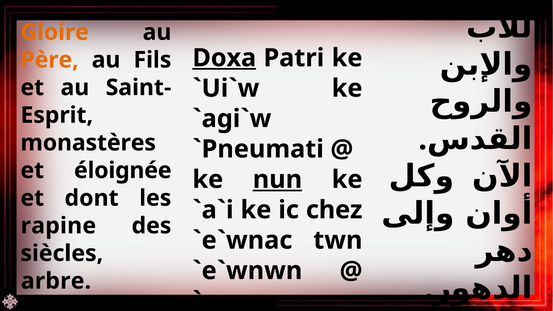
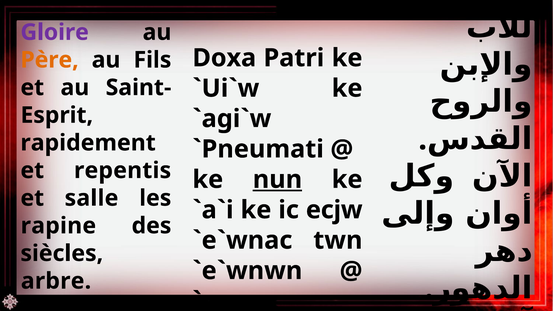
Gloire colour: orange -> purple
Doxa underline: present -> none
monastères: monastères -> rapidement
éloignée: éloignée -> repentis
dont: dont -> salle
chez: chez -> ecjw
